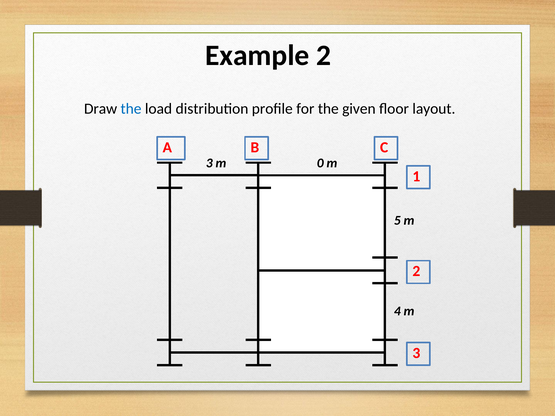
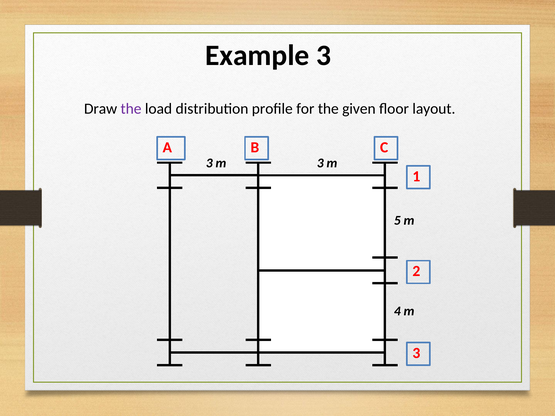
Example 2: 2 -> 3
the at (131, 109) colour: blue -> purple
3 m 0: 0 -> 3
